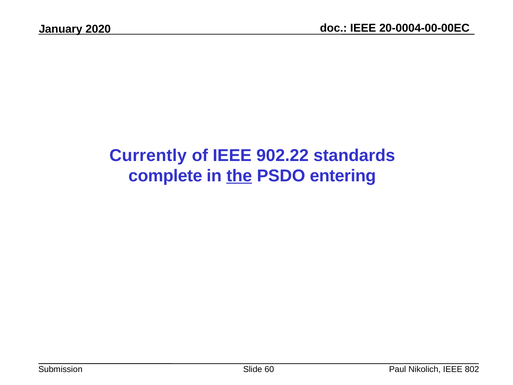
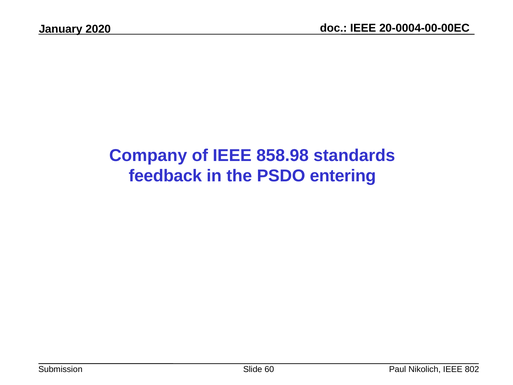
Currently: Currently -> Company
902.22: 902.22 -> 858.98
complete: complete -> feedback
the underline: present -> none
